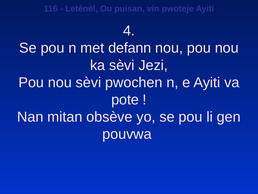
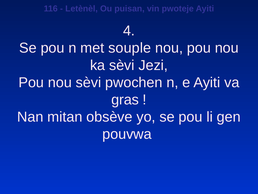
defann: defann -> souple
pote: pote -> gras
